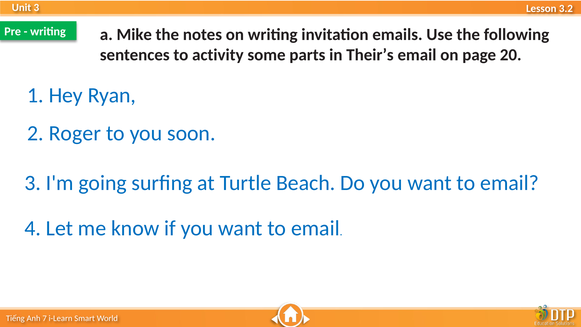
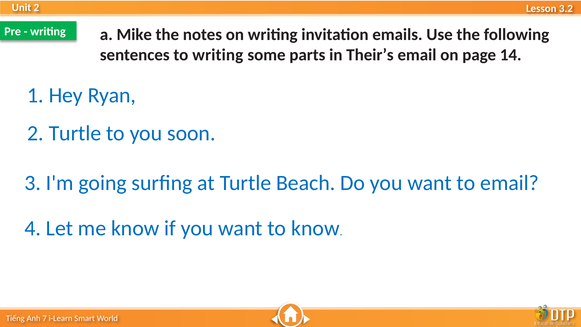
3 at (36, 7): 3 -> 2
to activity: activity -> writing
20: 20 -> 14
2 Roger: Roger -> Turtle
email at (315, 228): email -> know
